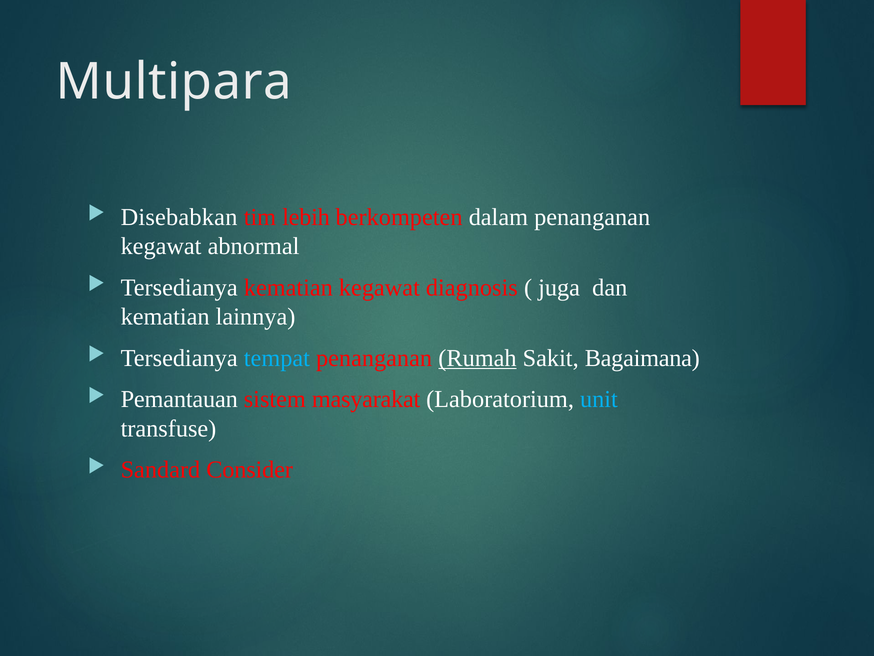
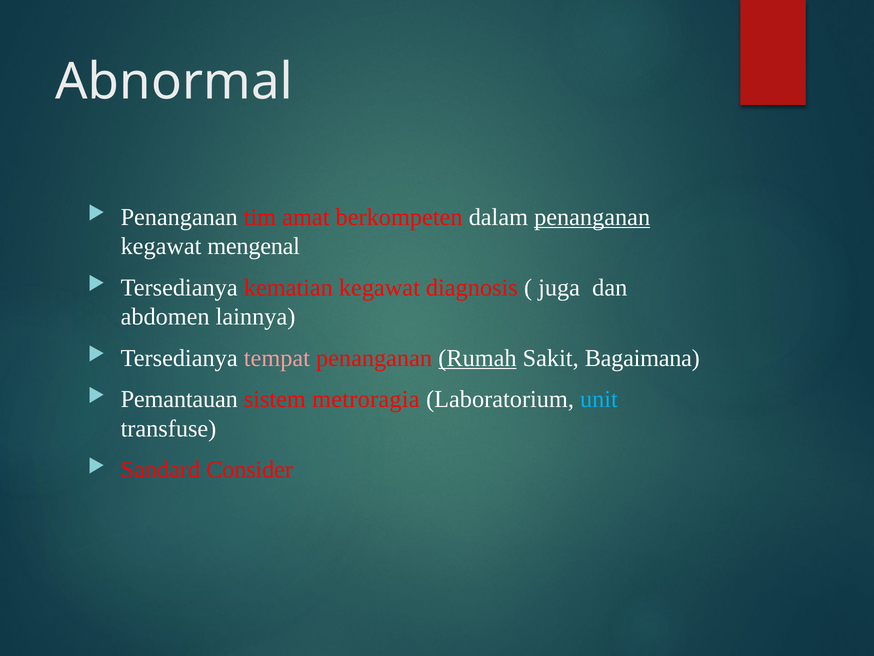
Multipara: Multipara -> Abnormal
Disebabkan at (179, 217): Disebabkan -> Penanganan
lebih: lebih -> amat
penanganan at (592, 217) underline: none -> present
abnormal: abnormal -> mengenal
kematian at (165, 316): kematian -> abdomen
tempat colour: light blue -> pink
masyarakat: masyarakat -> metroragia
